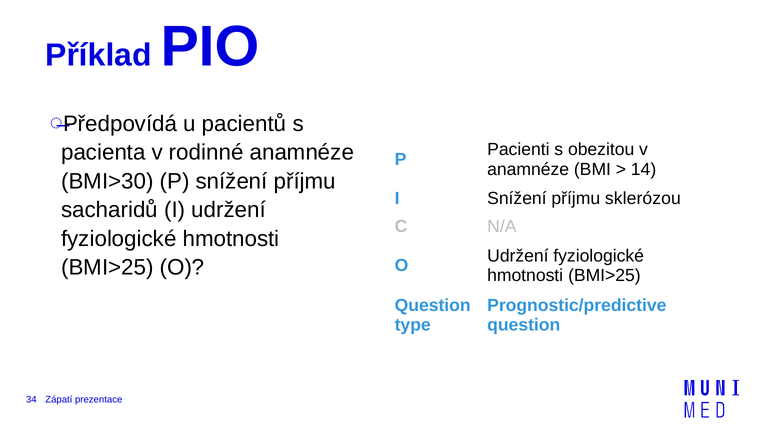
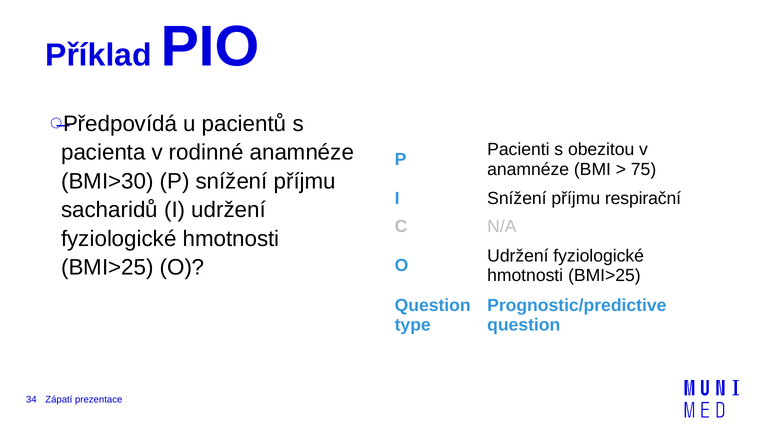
14: 14 -> 75
sklerózou: sklerózou -> respirační
